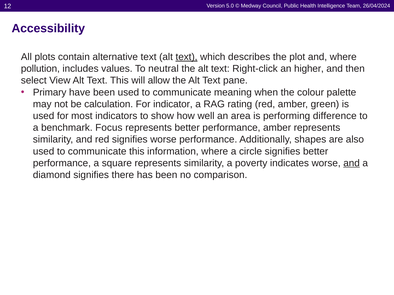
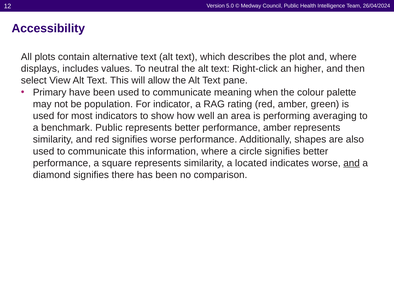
text at (187, 57) underline: present -> none
pollution: pollution -> displays
calculation: calculation -> population
difference: difference -> averaging
benchmark Focus: Focus -> Public
poverty: poverty -> located
